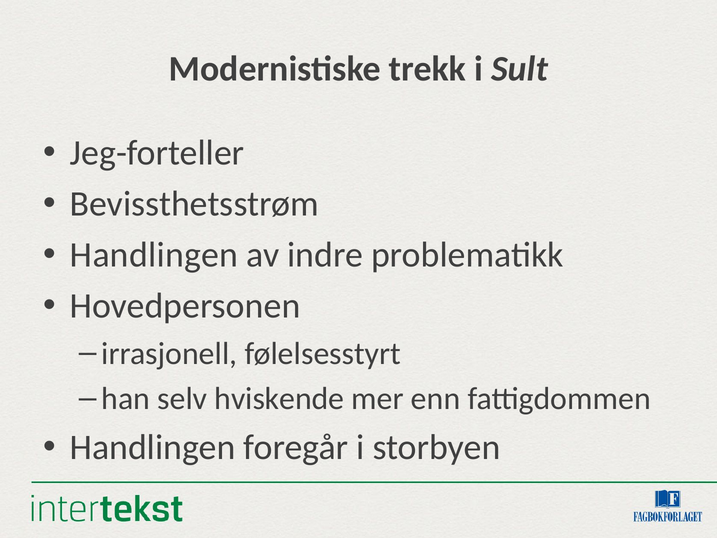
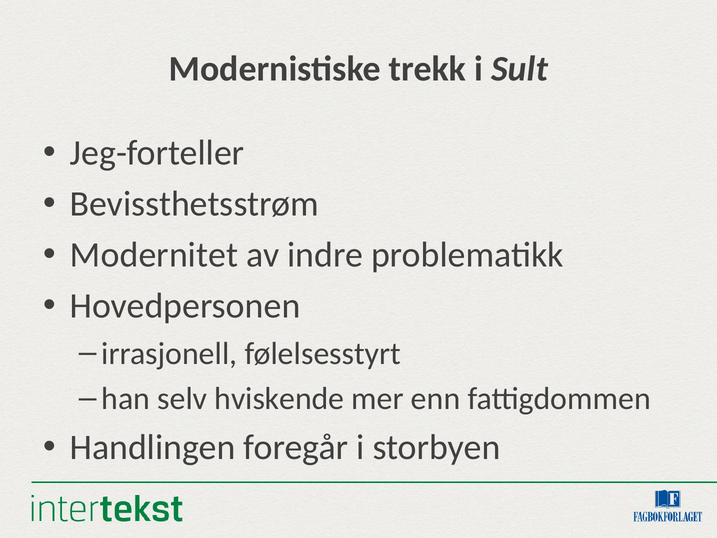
Handlingen at (154, 255): Handlingen -> Modernitet
